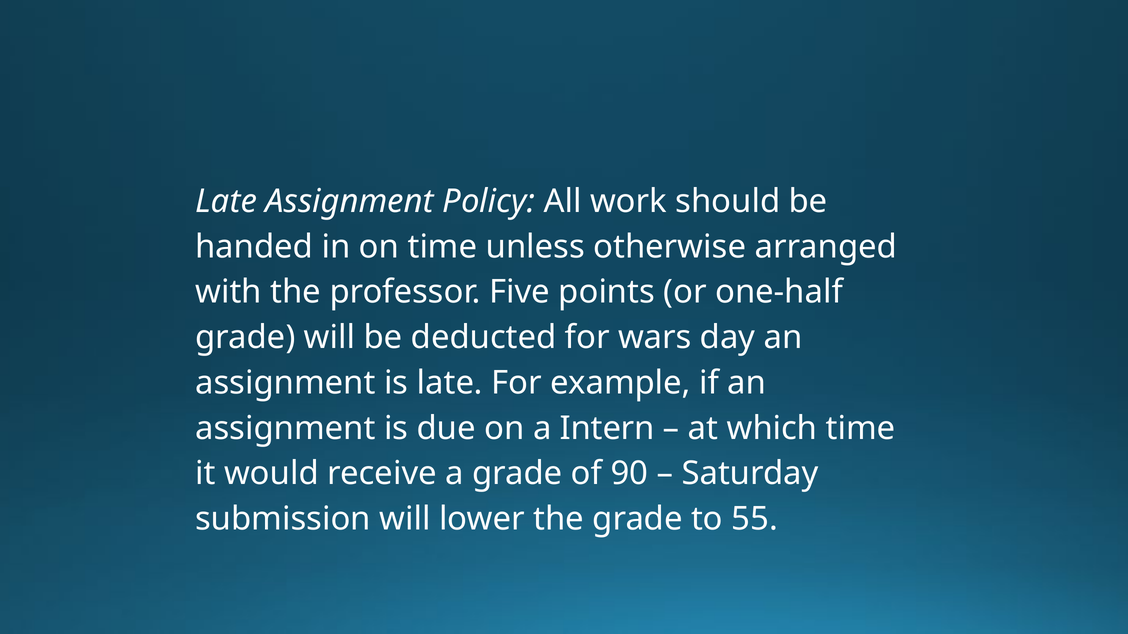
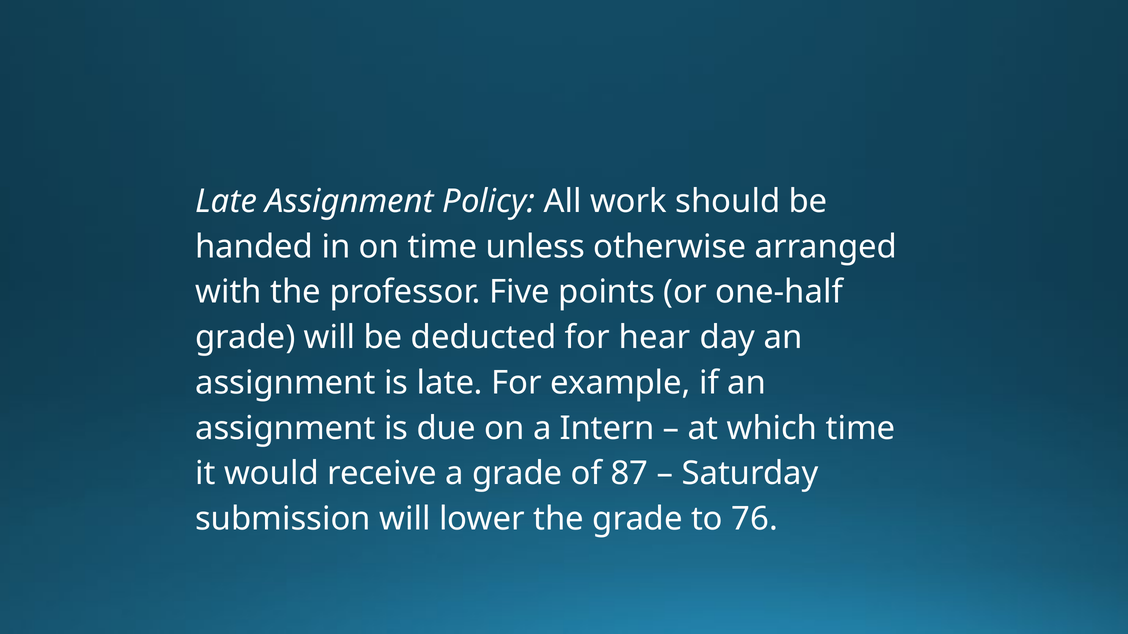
wars: wars -> hear
90: 90 -> 87
55: 55 -> 76
